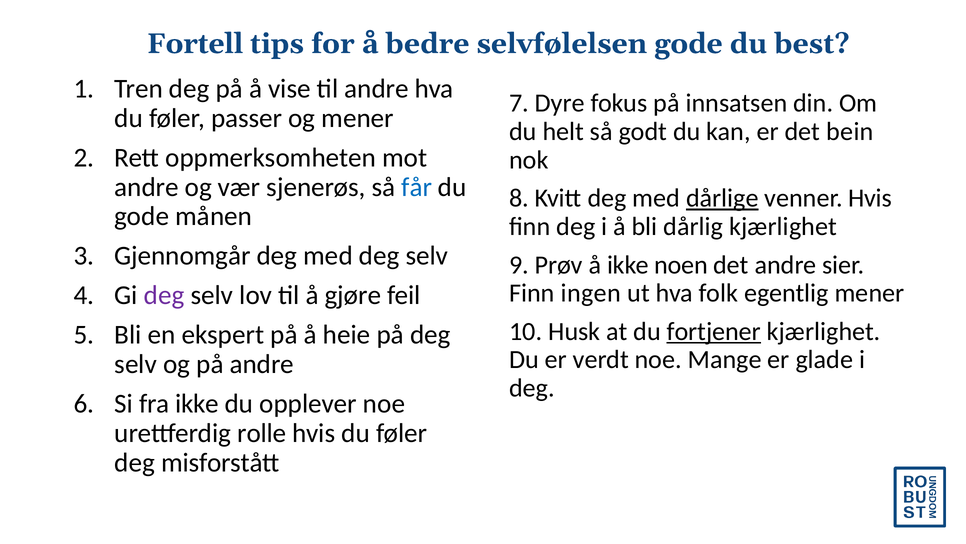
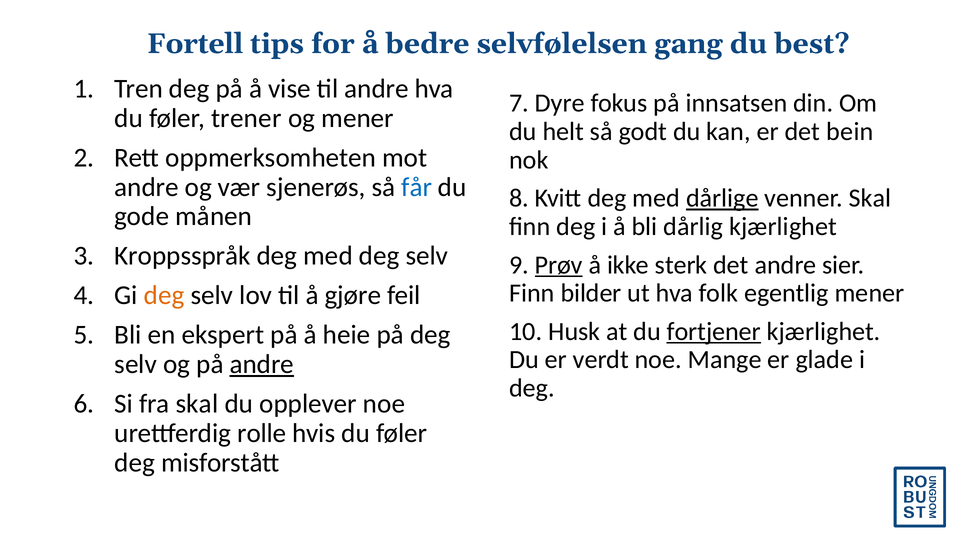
selvfølelsen gode: gode -> gang
passer: passer -> trener
venner Hvis: Hvis -> Skal
Gjennomgår: Gjennomgår -> Kroppsspråk
Prøv underline: none -> present
noen: noen -> sterk
ingen: ingen -> bilder
deg at (164, 295) colour: purple -> orange
andre at (262, 364) underline: none -> present
fra ikke: ikke -> skal
